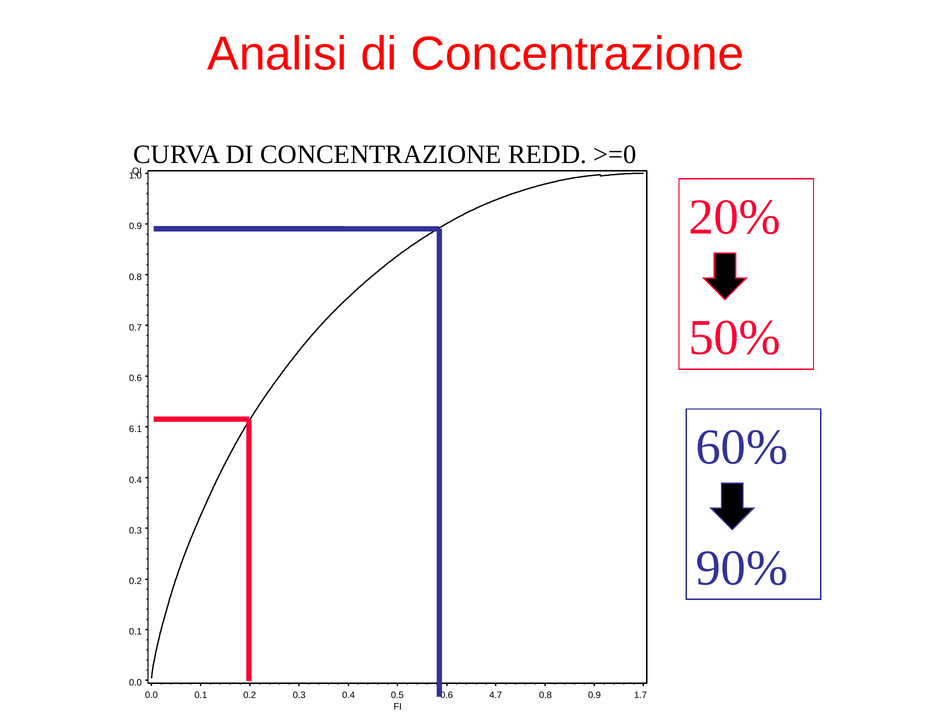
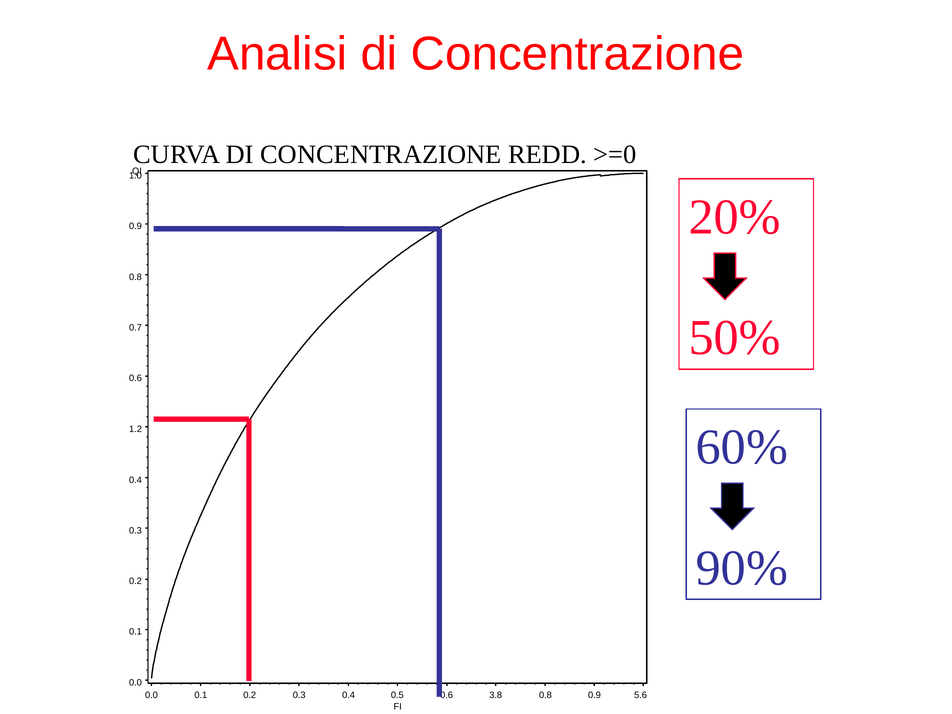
6.1: 6.1 -> 1.2
4.7: 4.7 -> 3.8
1.7: 1.7 -> 5.6
